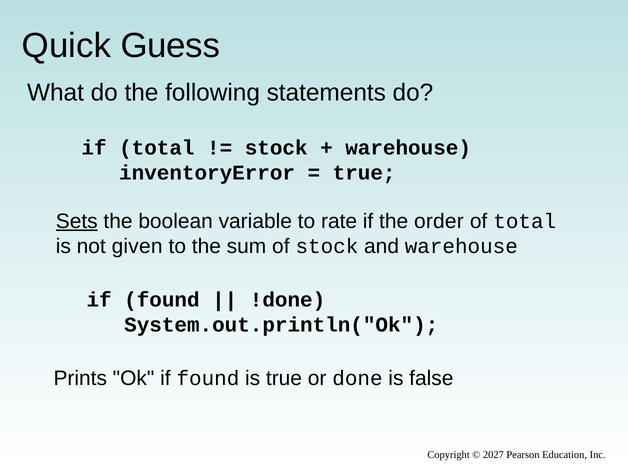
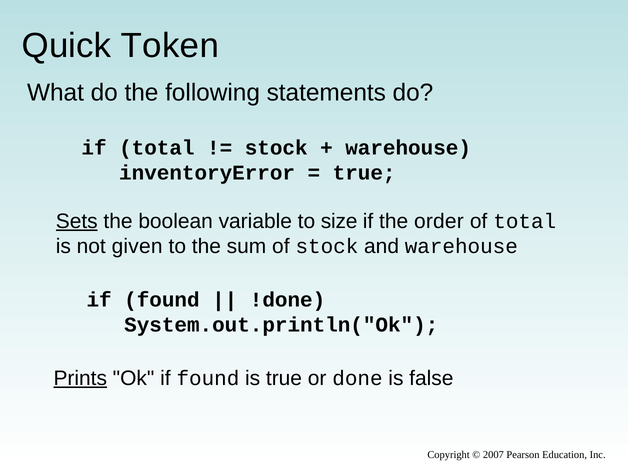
Guess: Guess -> Token
rate: rate -> size
Prints underline: none -> present
2027: 2027 -> 2007
